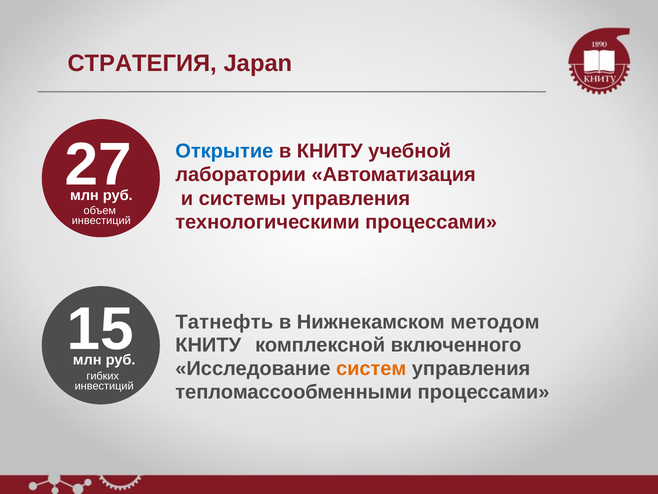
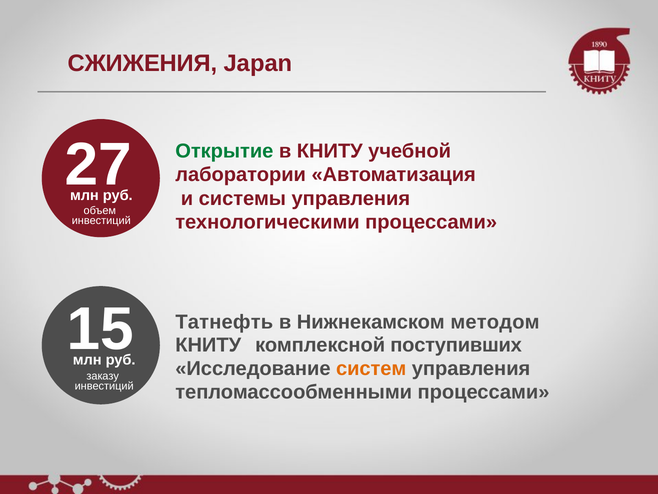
СТРАТЕГИЯ: СТРАТЕГИЯ -> СЖИЖЕНИЯ
Открытие colour: blue -> green
включенного: включенного -> поступивших
гибких: гибких -> заказу
